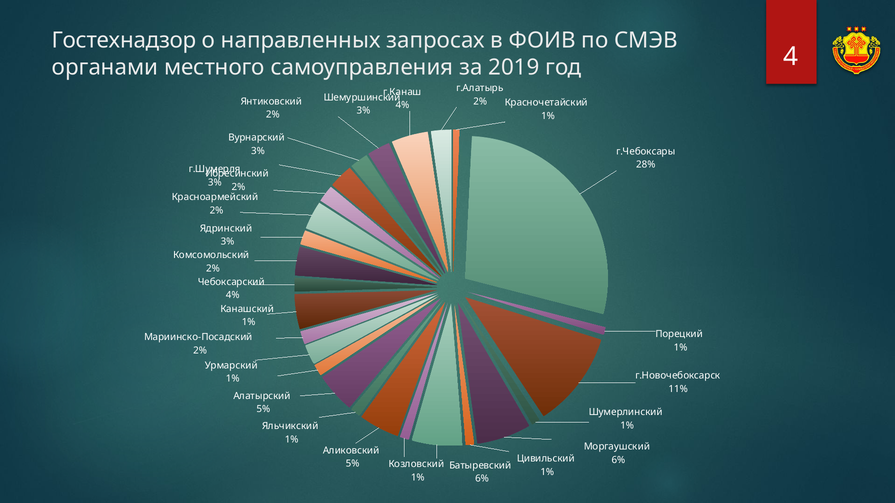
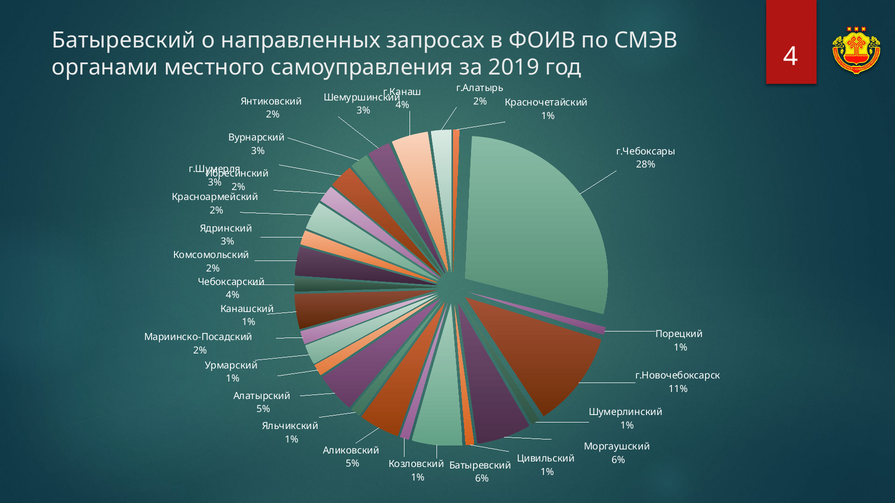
Гостехнадзор at (124, 40): Гостехнадзор -> Батыревский
